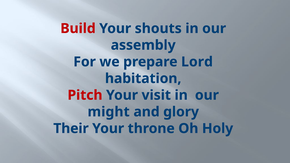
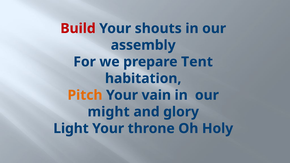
Lord: Lord -> Tent
Pitch colour: red -> orange
visit: visit -> vain
Their: Their -> Light
